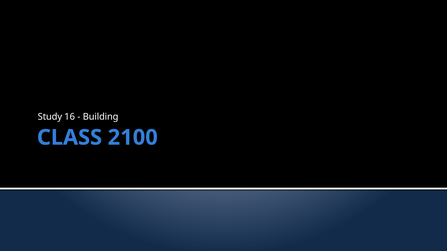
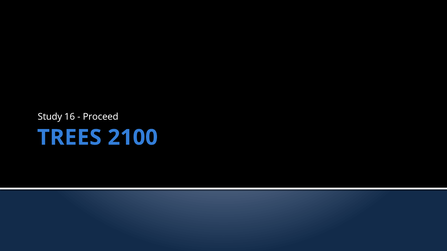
Building: Building -> Proceed
CLASS: CLASS -> TREES
